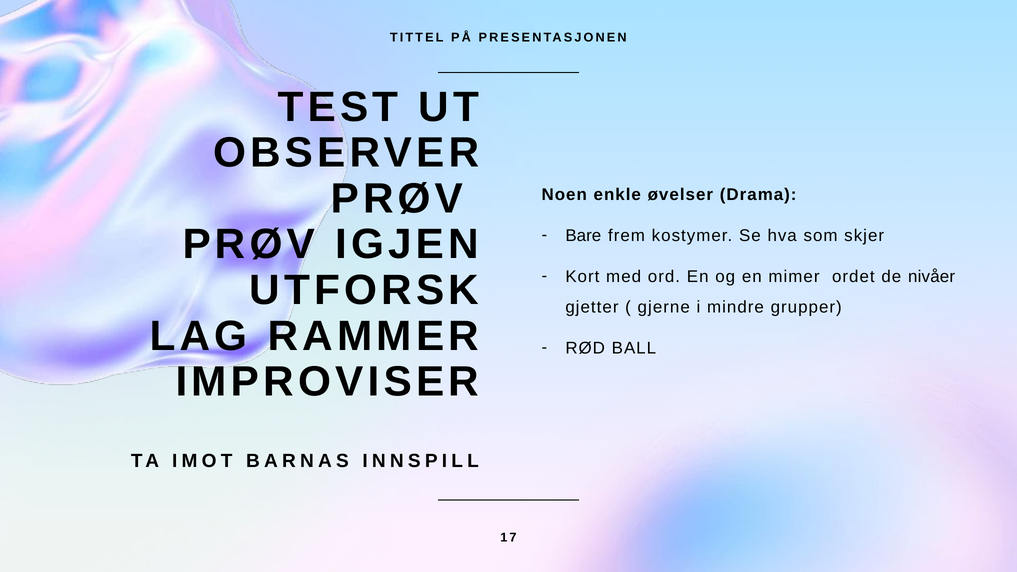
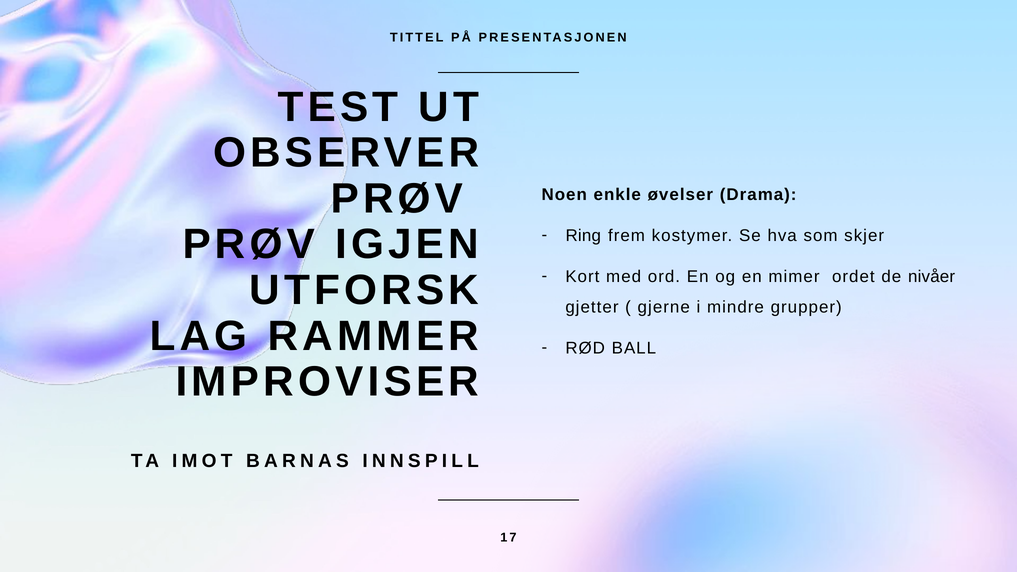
Bare: Bare -> Ring
